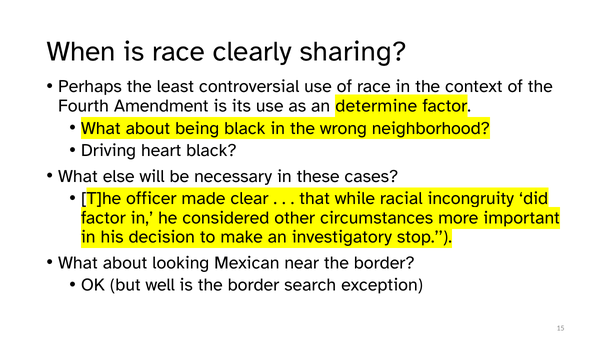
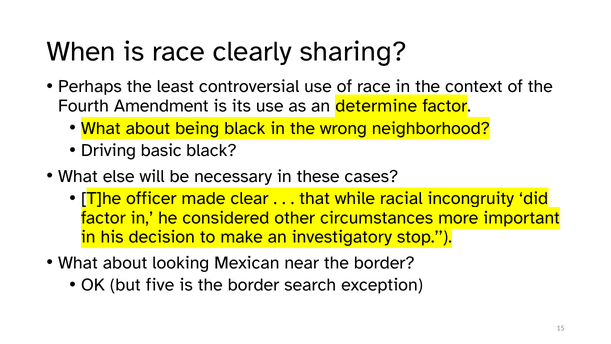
heart: heart -> basic
well: well -> five
